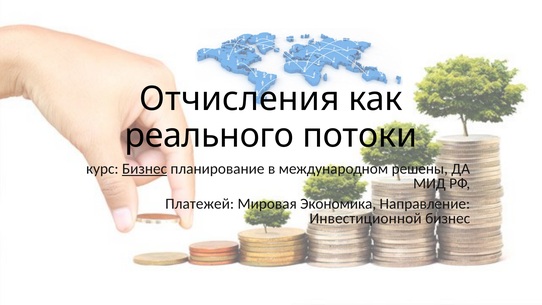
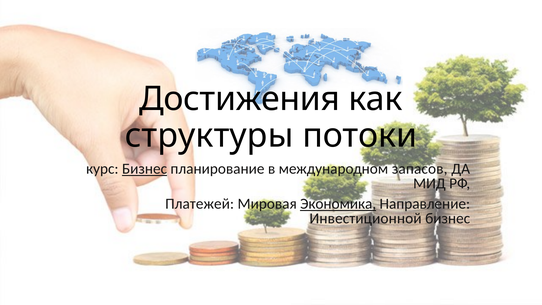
Отчисления: Отчисления -> Достижения
реального: реального -> структуры
решены: решены -> запасов
Экономика underline: none -> present
